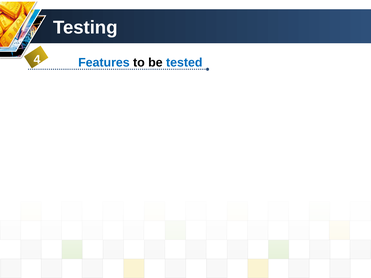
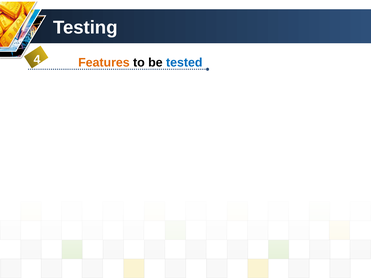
Features colour: blue -> orange
